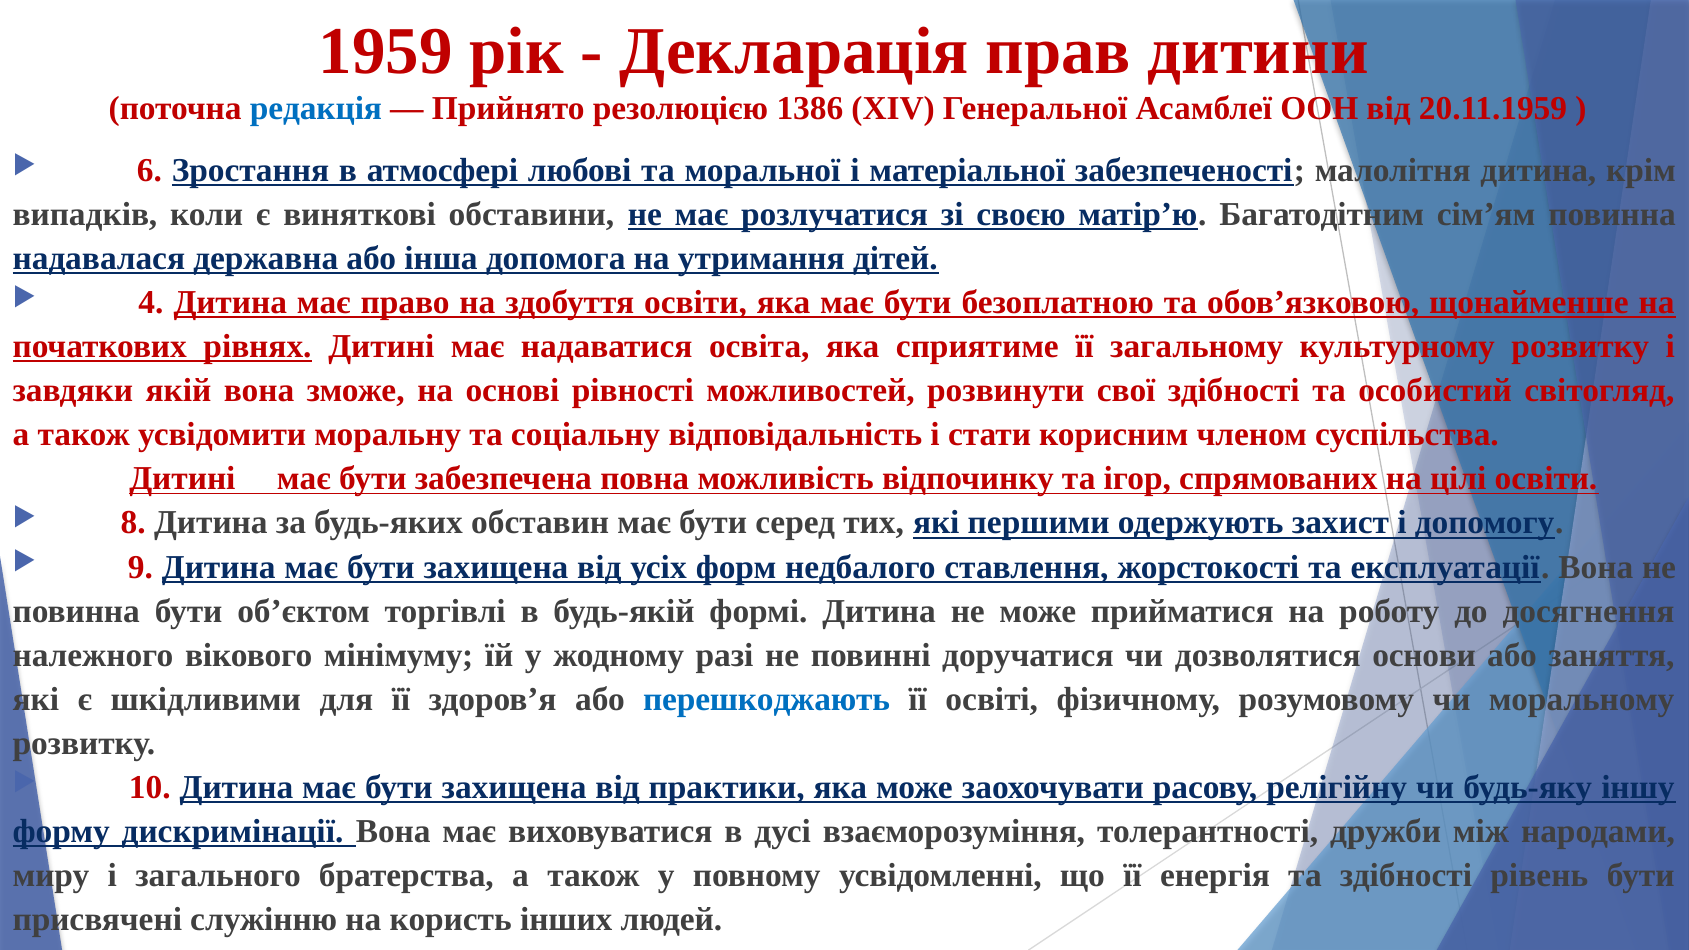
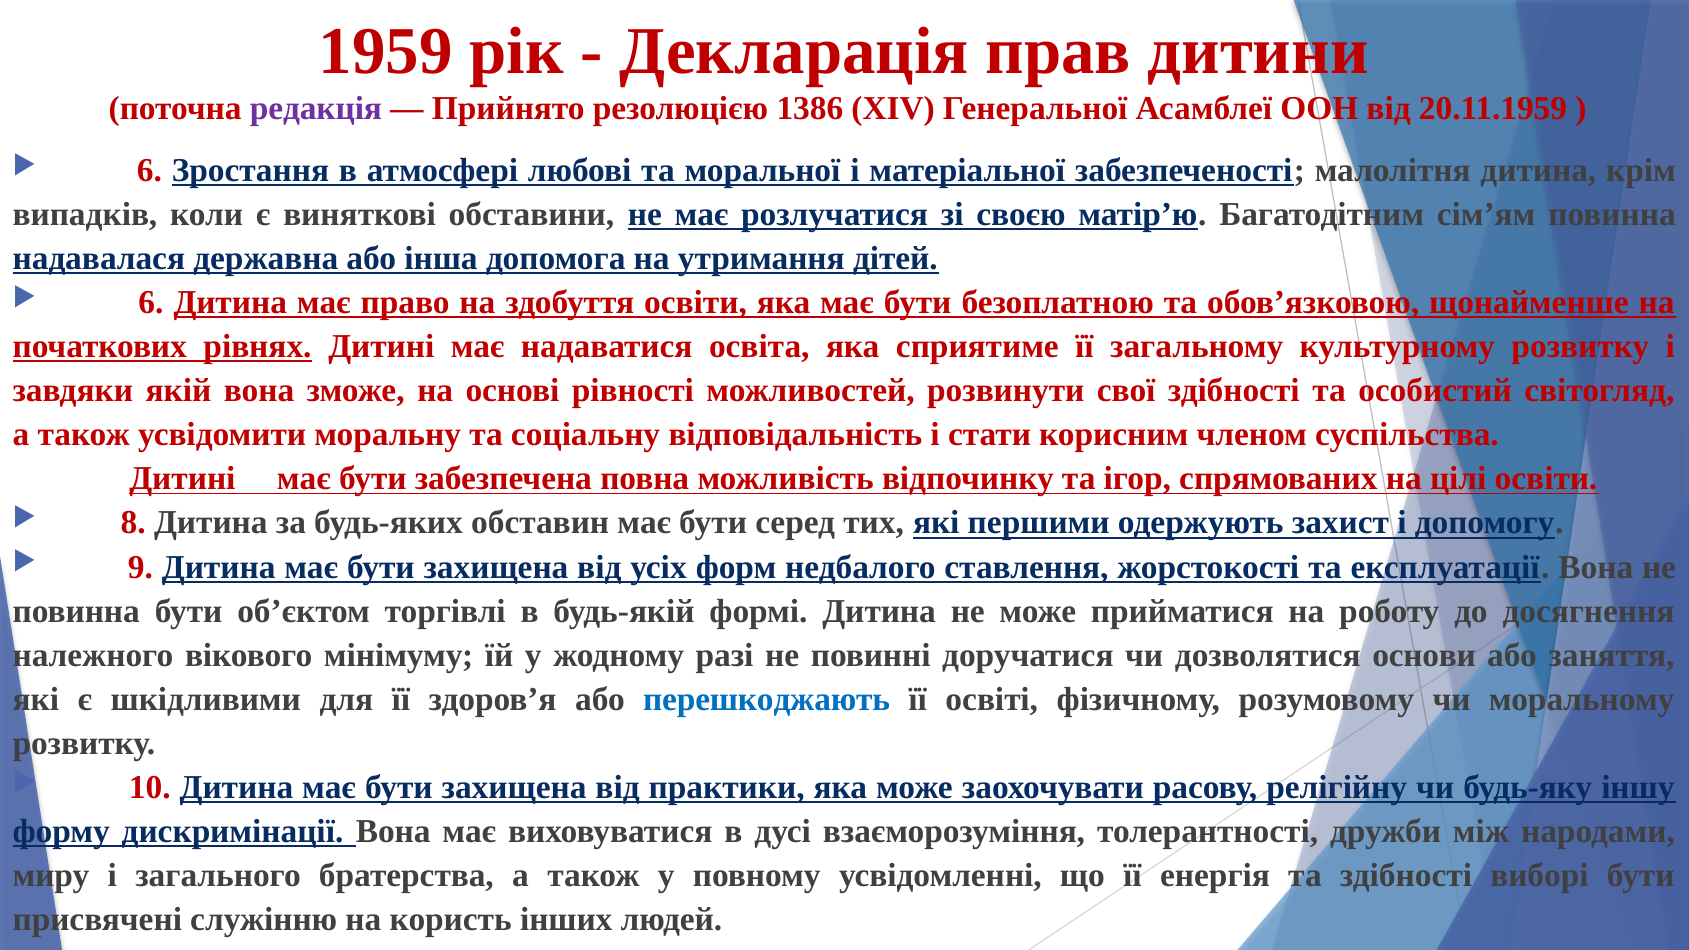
редакція colour: blue -> purple
4 at (151, 303): 4 -> 6
рівень: рівень -> виборі
